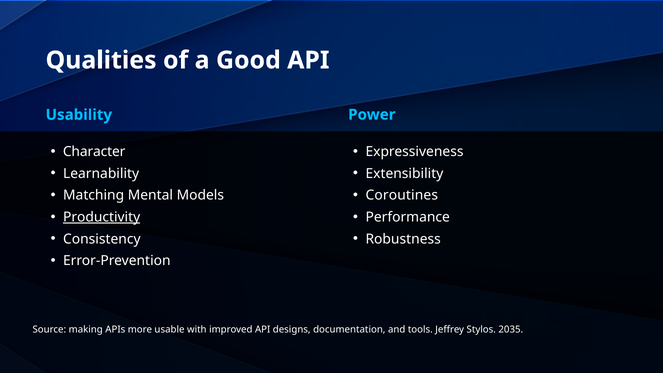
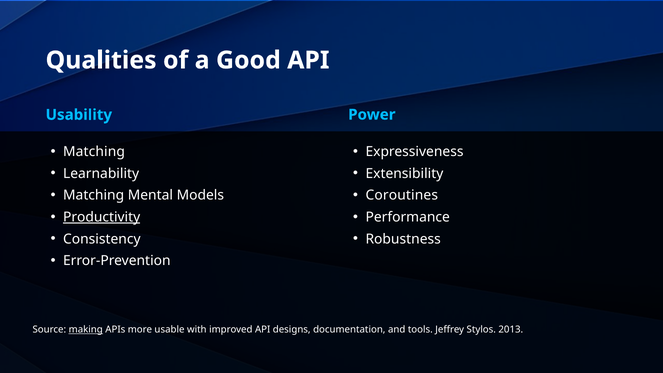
Character at (94, 152): Character -> Matching
making underline: none -> present
2035: 2035 -> 2013
